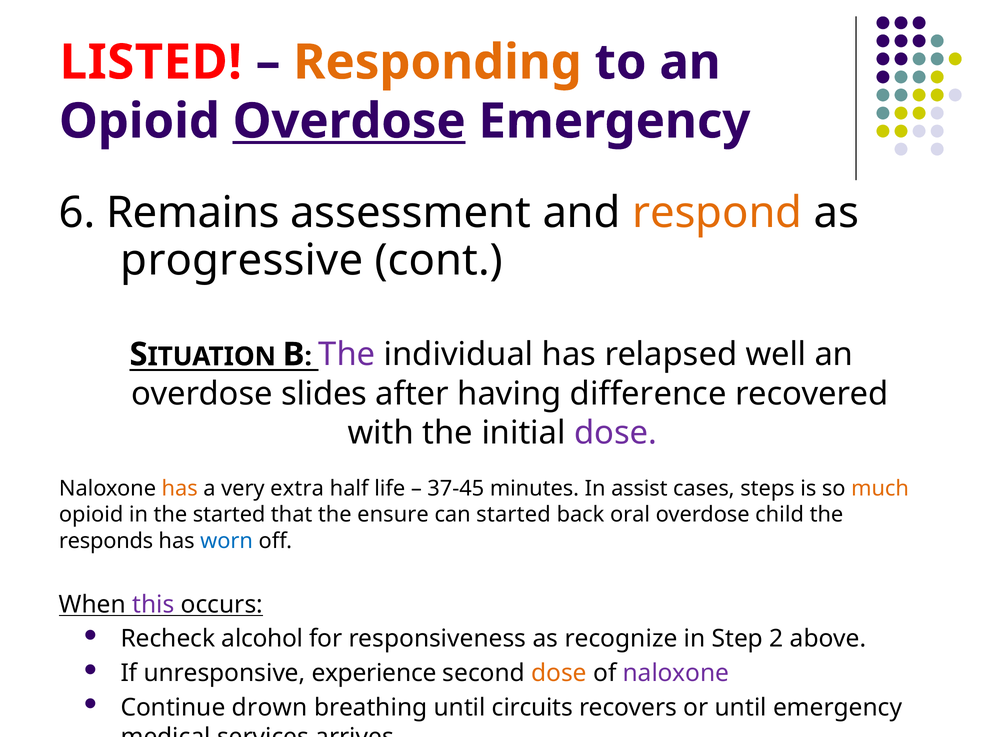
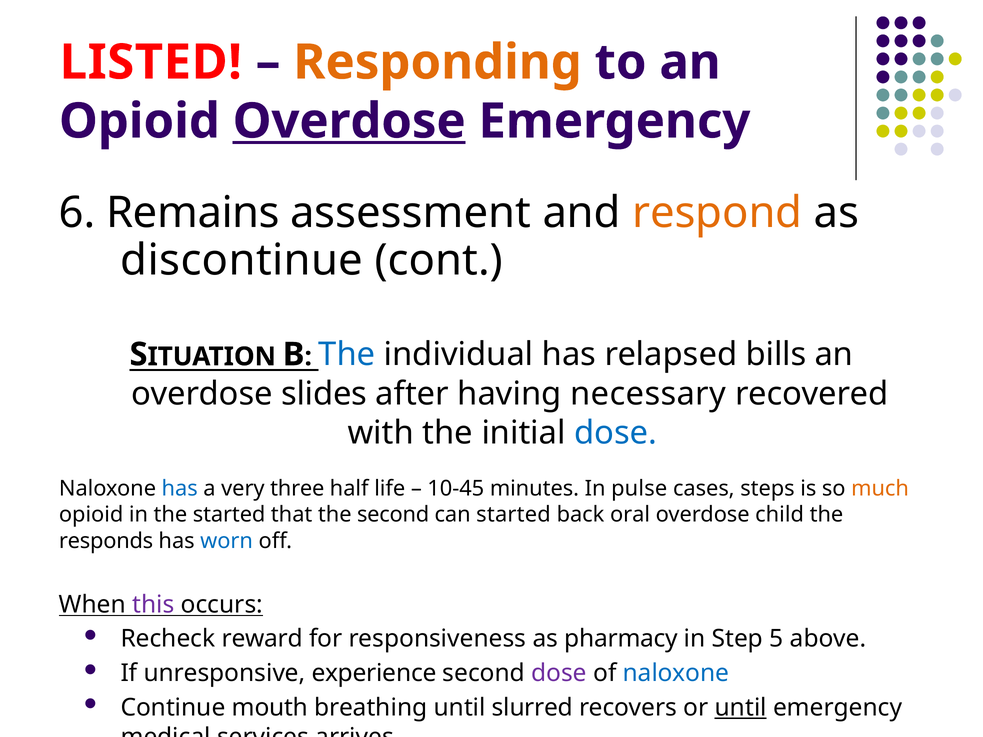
progressive: progressive -> discontinue
The at (347, 355) colour: purple -> blue
well: well -> bills
difference: difference -> necessary
dose at (616, 433) colour: purple -> blue
has at (180, 489) colour: orange -> blue
extra: extra -> three
37-45: 37-45 -> 10-45
assist: assist -> pulse
the ensure: ensure -> second
alcohol: alcohol -> reward
recognize: recognize -> pharmacy
2: 2 -> 5
dose at (559, 673) colour: orange -> purple
naloxone at (676, 673) colour: purple -> blue
drown: drown -> mouth
circuits: circuits -> slurred
until at (741, 708) underline: none -> present
